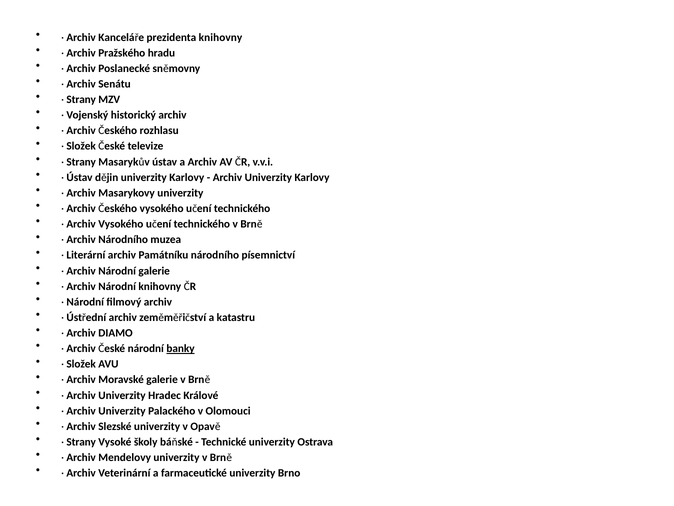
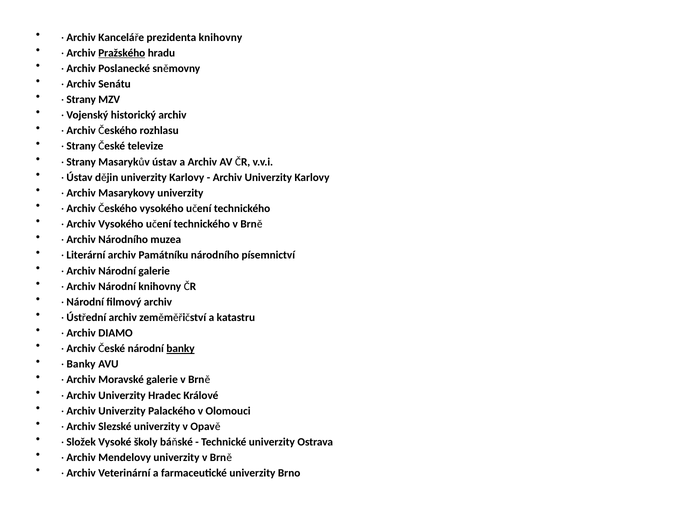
Pražského underline: none -> present
Složek at (81, 146): Složek -> Strany
Složek at (81, 364): Složek -> Banky
Strany at (81, 442): Strany -> Složek
